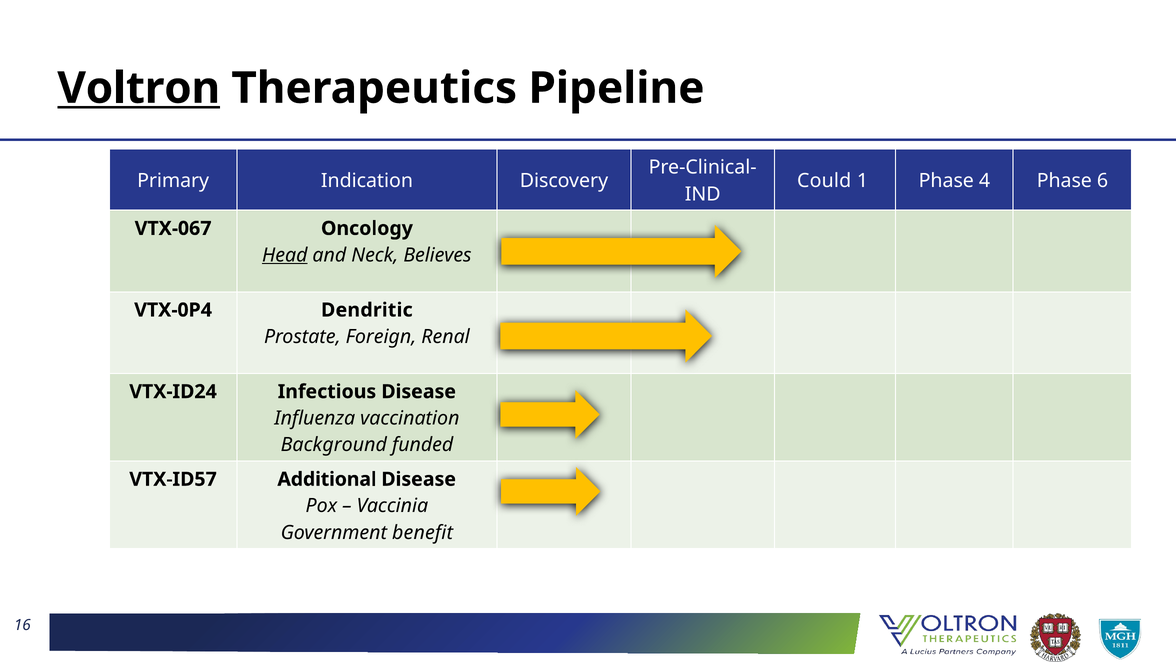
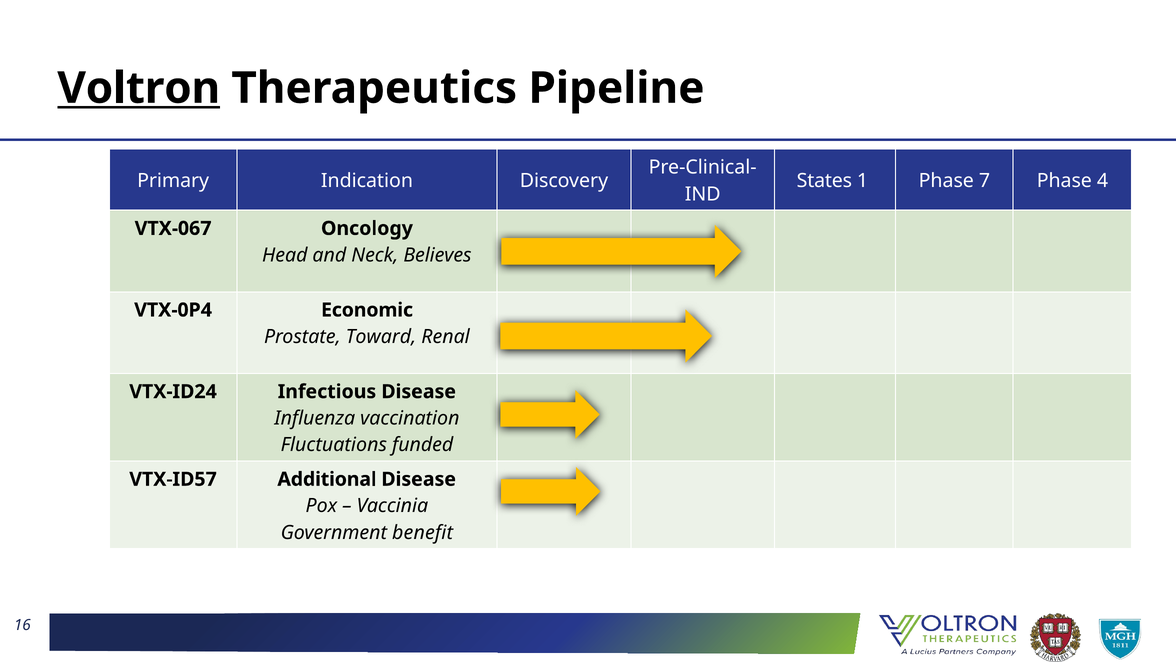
Could: Could -> States
4: 4 -> 7
6: 6 -> 4
Head underline: present -> none
Dendritic: Dendritic -> Economic
Foreign: Foreign -> Toward
Background: Background -> Fluctuations
